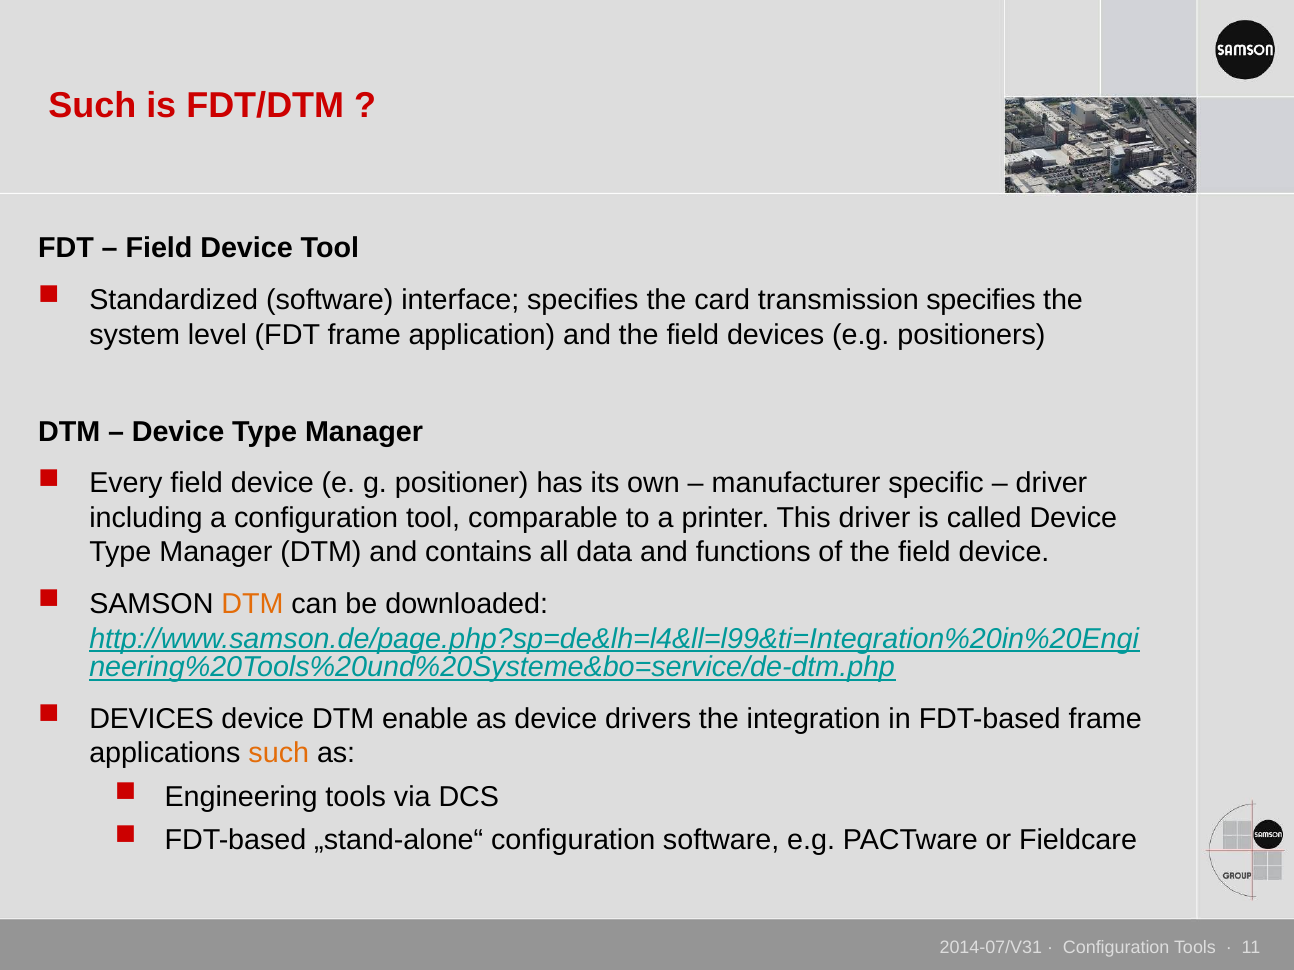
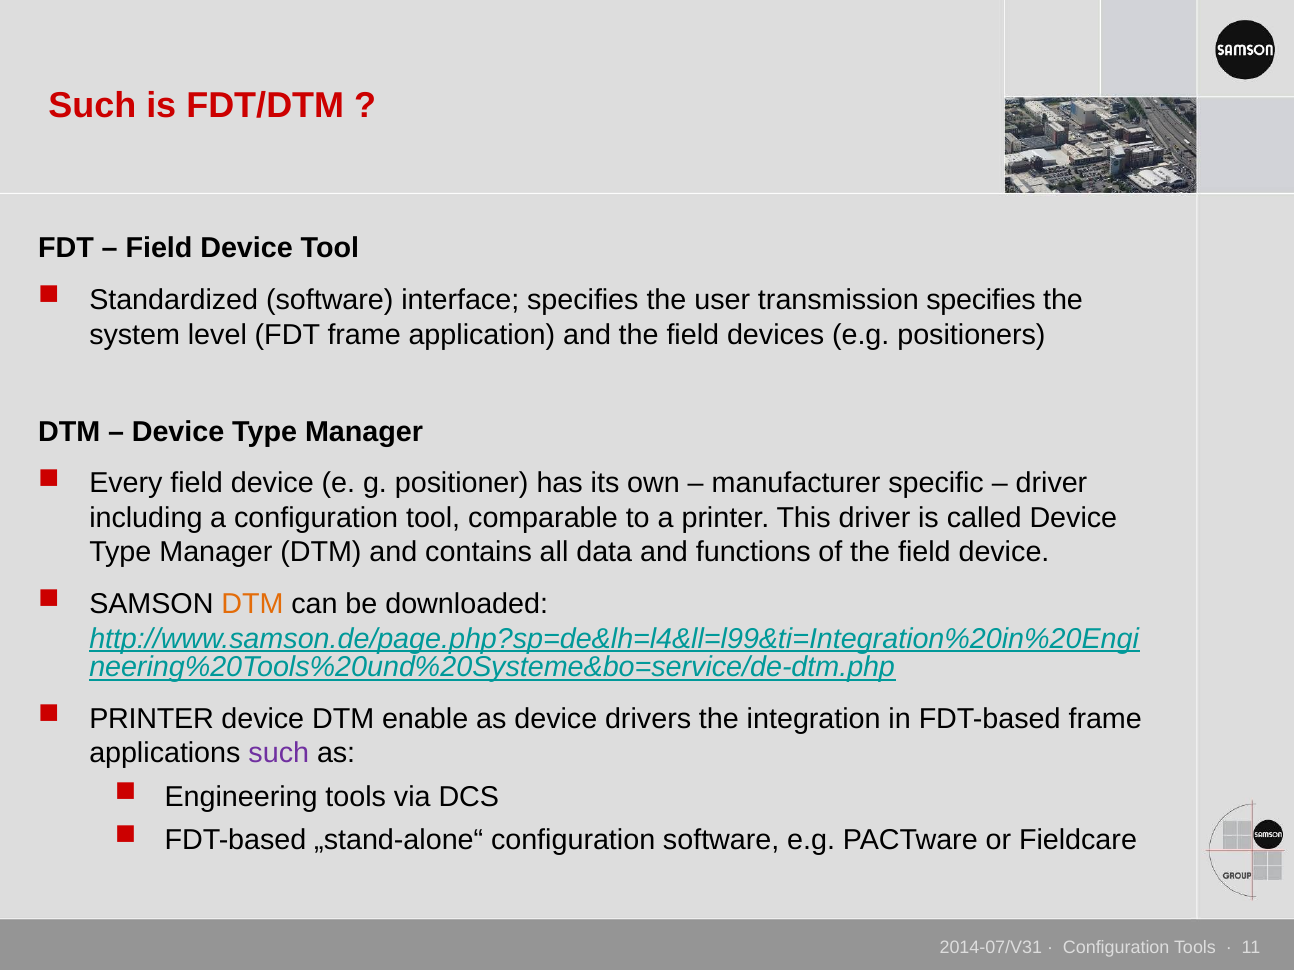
card: card -> user
DEVICES at (152, 719): DEVICES -> PRINTER
such at (279, 754) colour: orange -> purple
